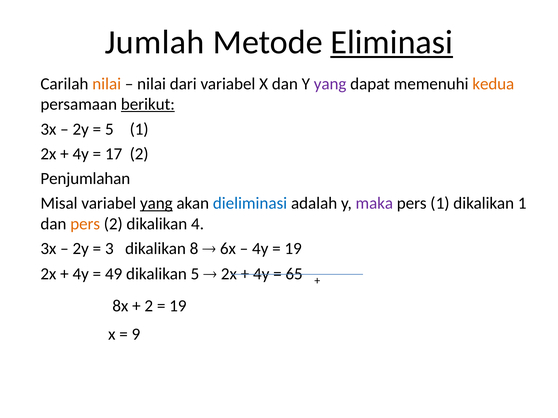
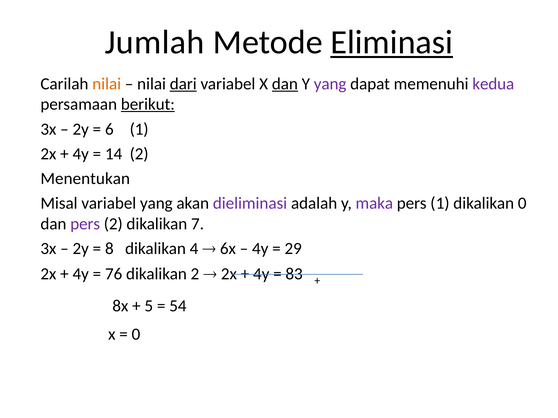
dari underline: none -> present
dan at (285, 84) underline: none -> present
kedua colour: orange -> purple
5 at (109, 129): 5 -> 6
17: 17 -> 14
Penjumlahan: Penjumlahan -> Menentukan
yang at (156, 204) underline: present -> none
dieliminasi colour: blue -> purple
dikalikan 1: 1 -> 0
pers at (85, 224) colour: orange -> purple
4: 4 -> 7
3: 3 -> 8
8: 8 -> 4
19 at (293, 249): 19 -> 29
49: 49 -> 76
dikalikan 5: 5 -> 2
65: 65 -> 83
2 at (149, 306): 2 -> 5
19 at (178, 306): 19 -> 54
9 at (136, 334): 9 -> 0
